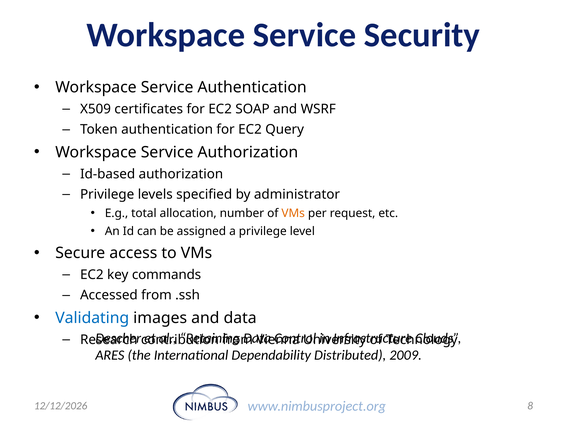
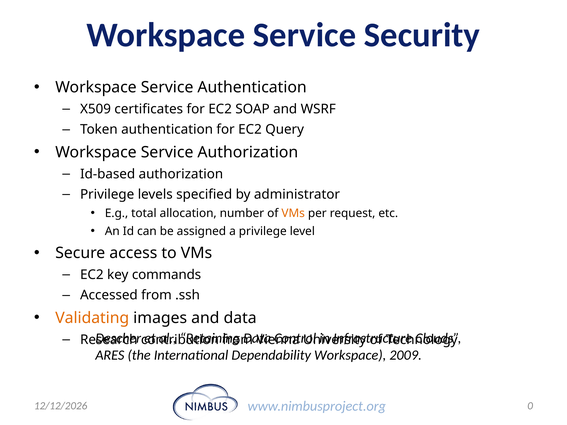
Validating colour: blue -> orange
Dependability Distributed: Distributed -> Workspace
8: 8 -> 0
